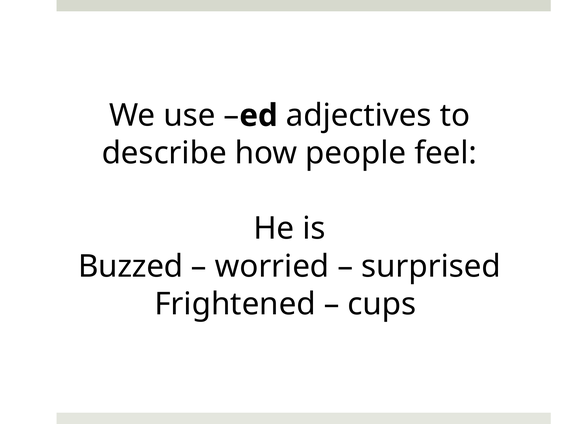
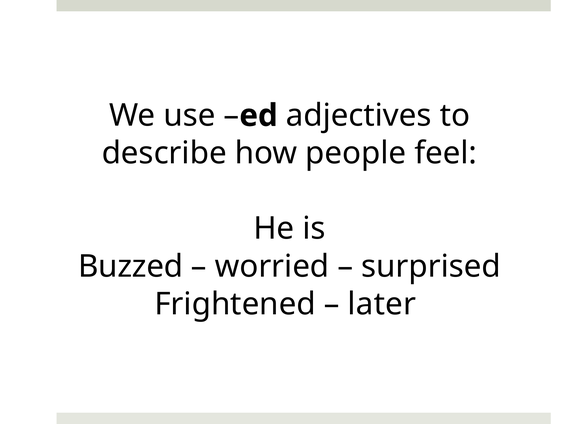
cups: cups -> later
